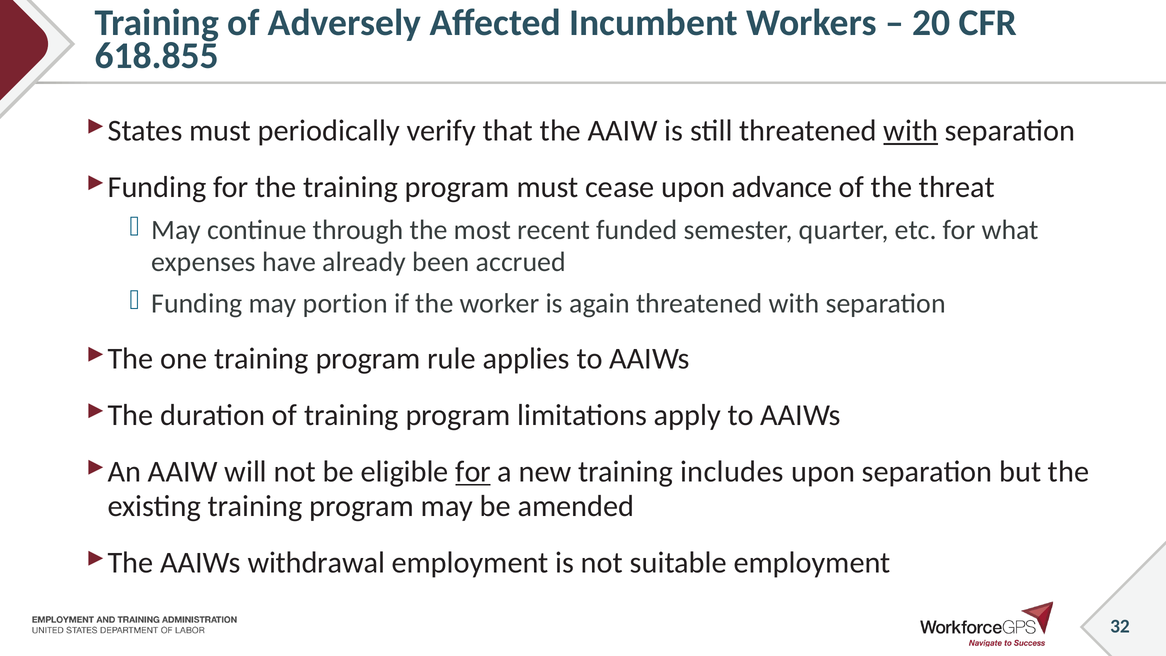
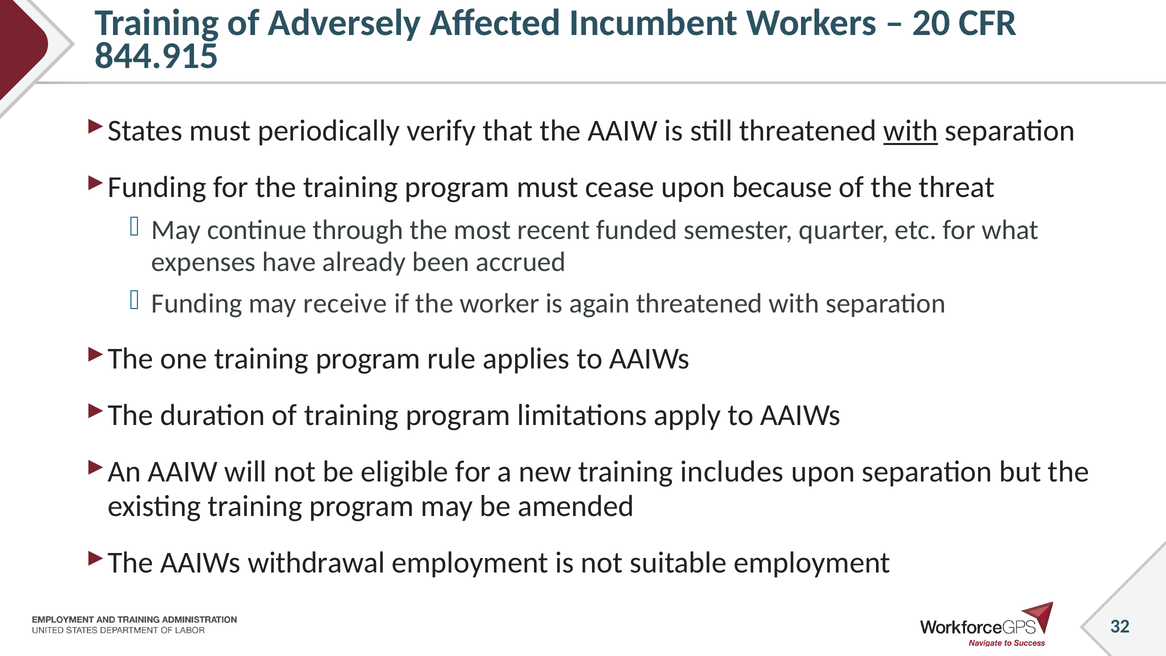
618.855: 618.855 -> 844.915
advance: advance -> because
portion: portion -> receive
for at (473, 472) underline: present -> none
